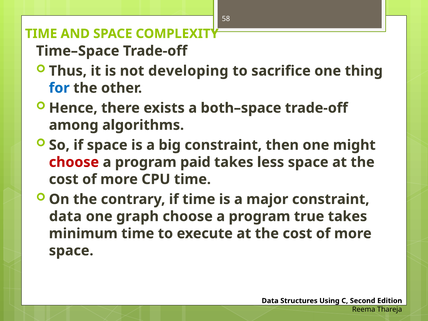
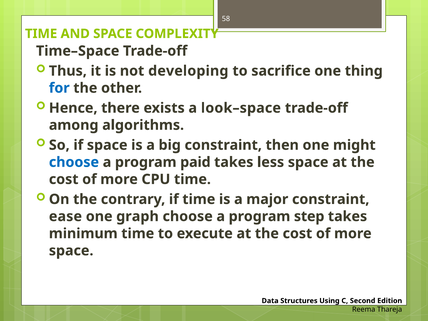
both–space: both–space -> look–space
choose at (74, 162) colour: red -> blue
data at (65, 216): data -> ease
true: true -> step
